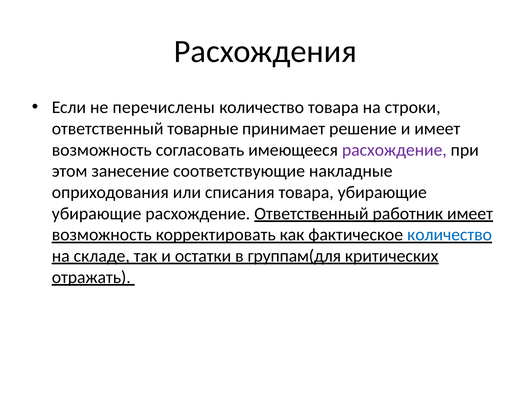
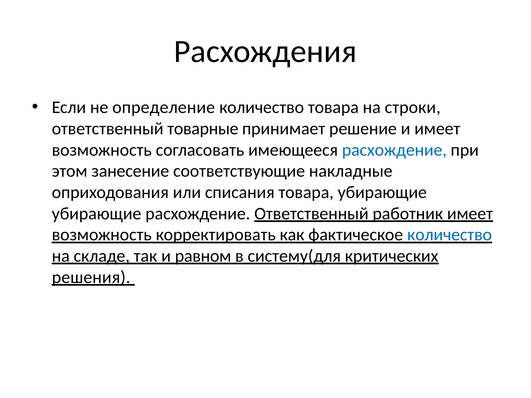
перечислены: перечислены -> определение
расхождение at (394, 150) colour: purple -> blue
остатки: остатки -> равном
группам(для: группам(для -> систему(для
отражать: отражать -> решения
